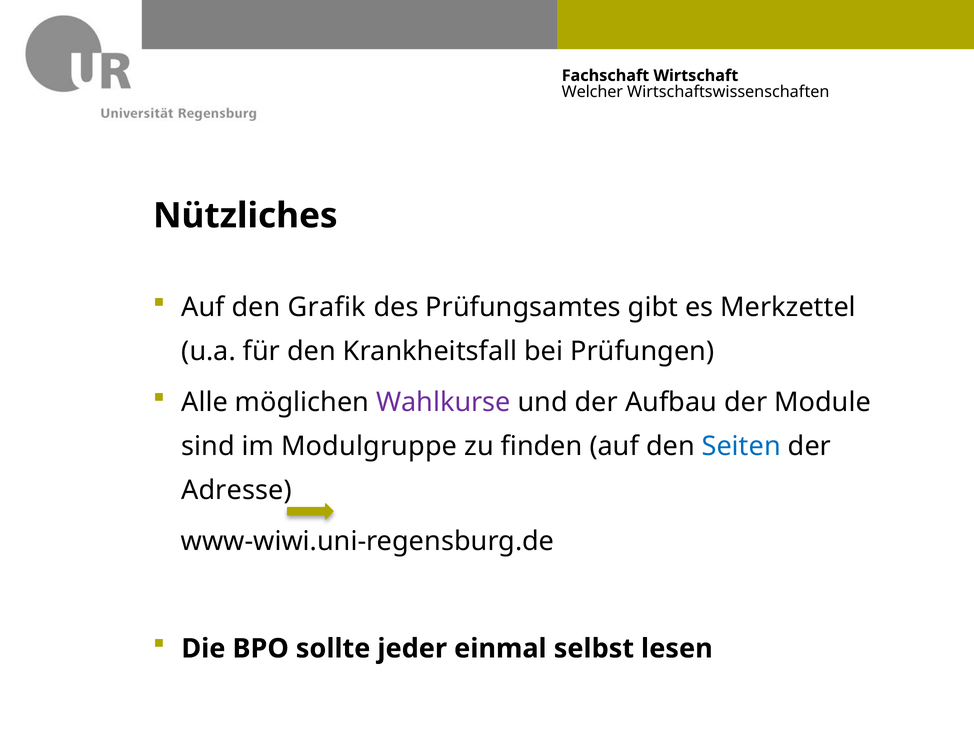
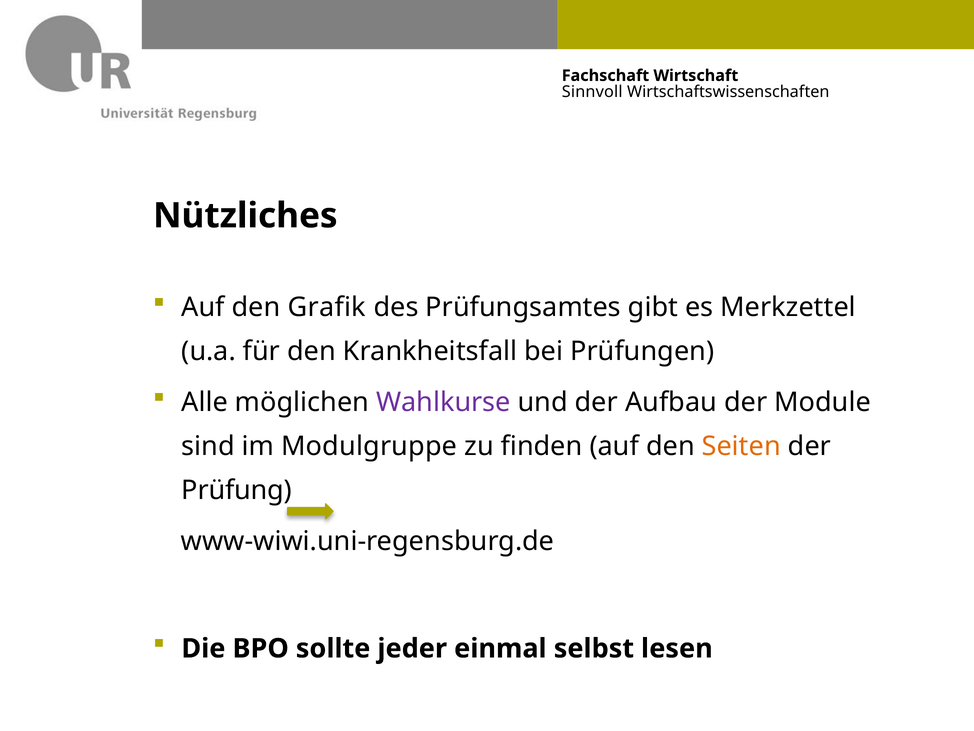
Welcher: Welcher -> Sinnvoll
Seiten colour: blue -> orange
Adresse: Adresse -> Prüfung
